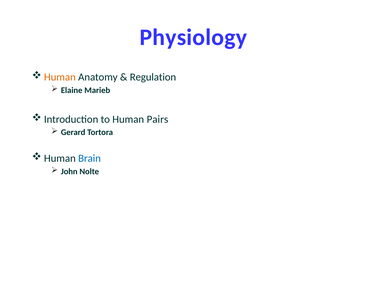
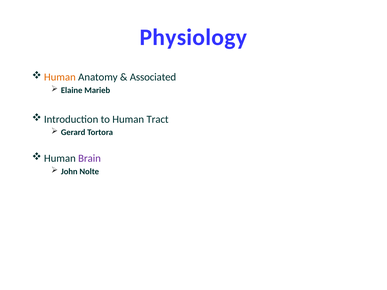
Regulation: Regulation -> Associated
Pairs: Pairs -> Tract
Brain colour: blue -> purple
